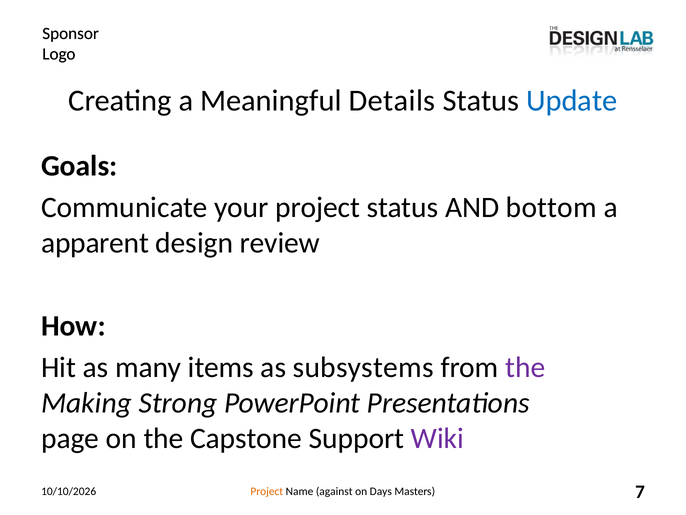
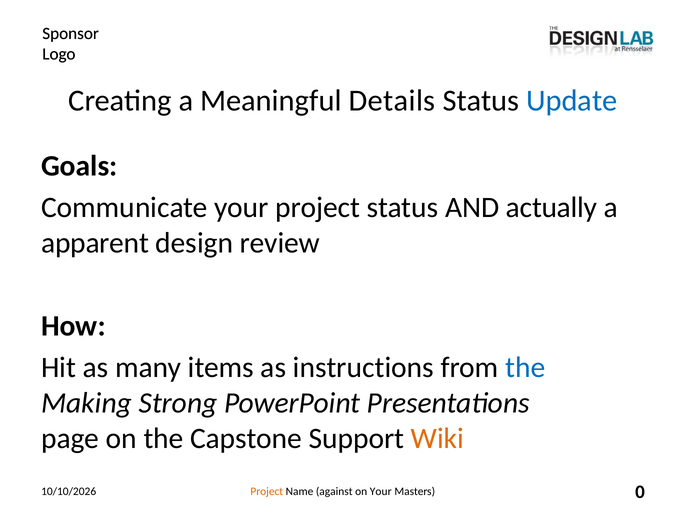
bottom: bottom -> actually
subsystems: subsystems -> instructions
the at (525, 367) colour: purple -> blue
Wiki colour: purple -> orange
on Days: Days -> Your
7: 7 -> 0
